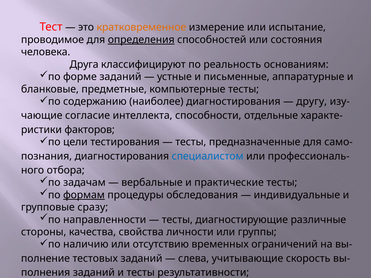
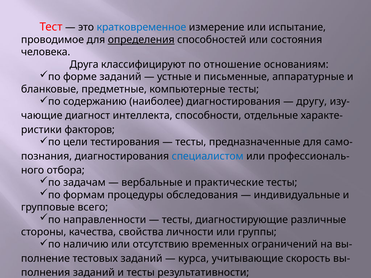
кратковременное colour: orange -> blue
реальность: реальность -> отношение
согласие: согласие -> диагност
формам underline: present -> none
сразу: сразу -> всего
слева: слева -> курса
